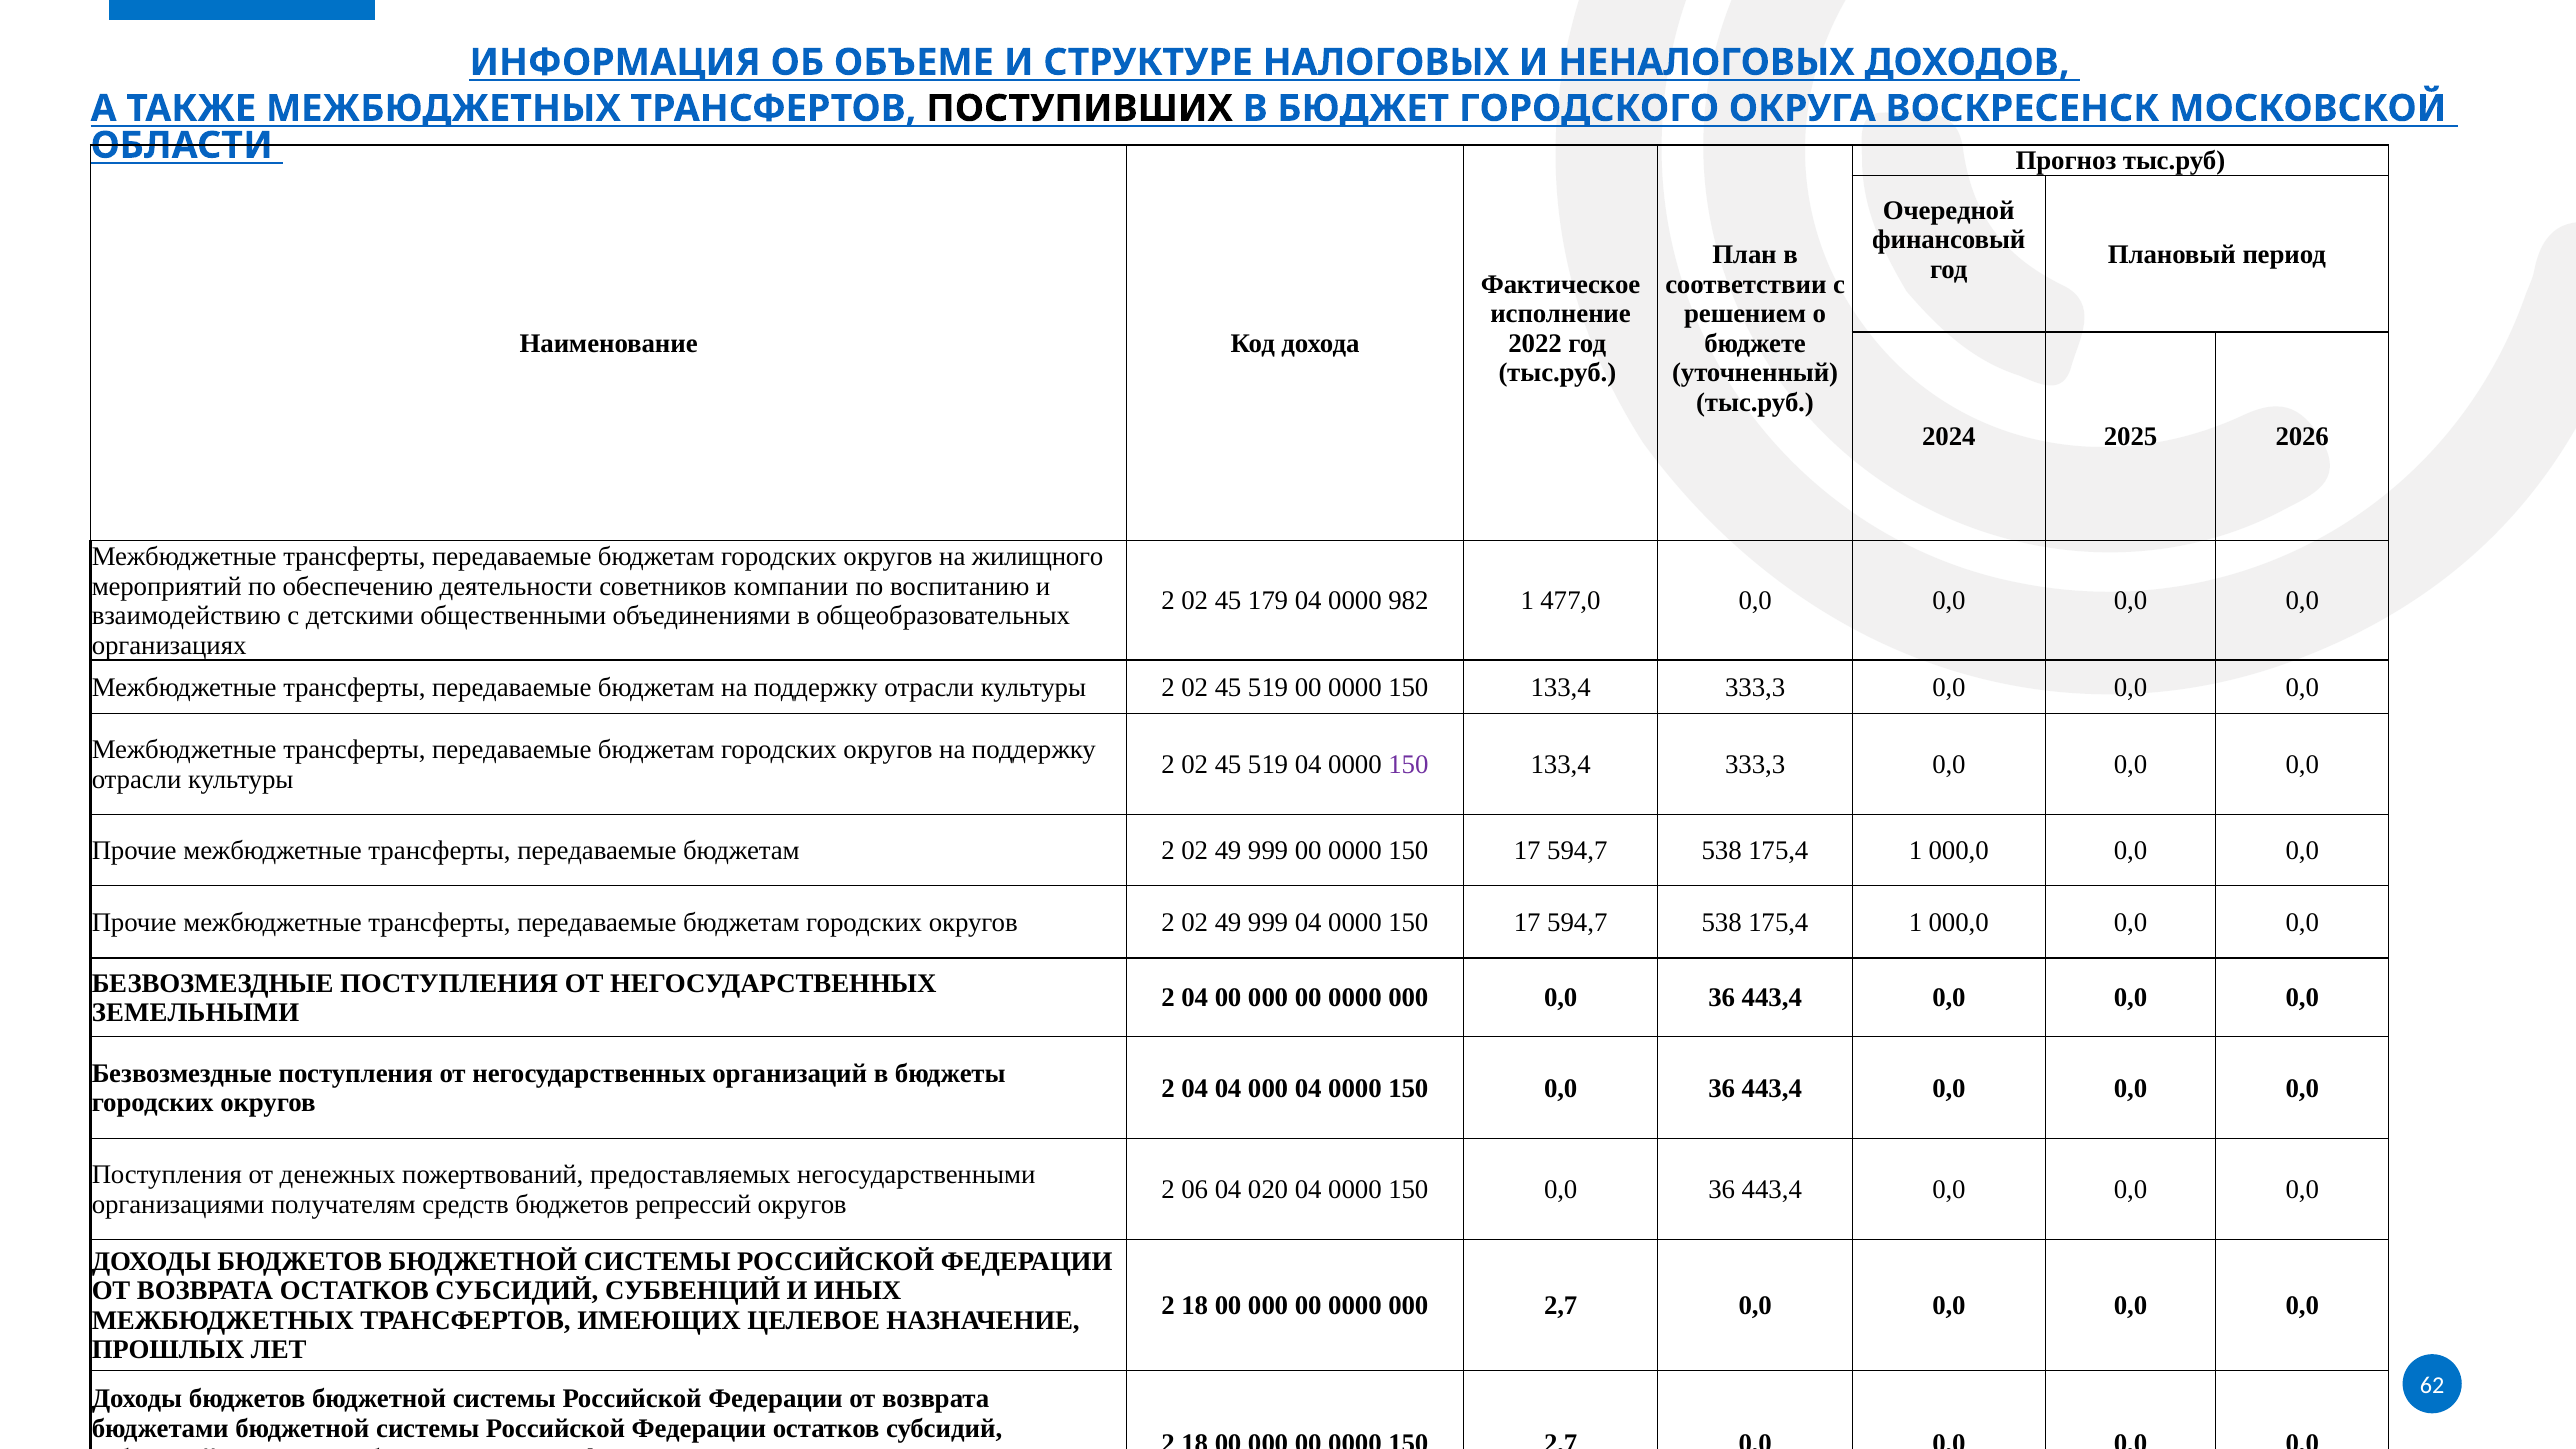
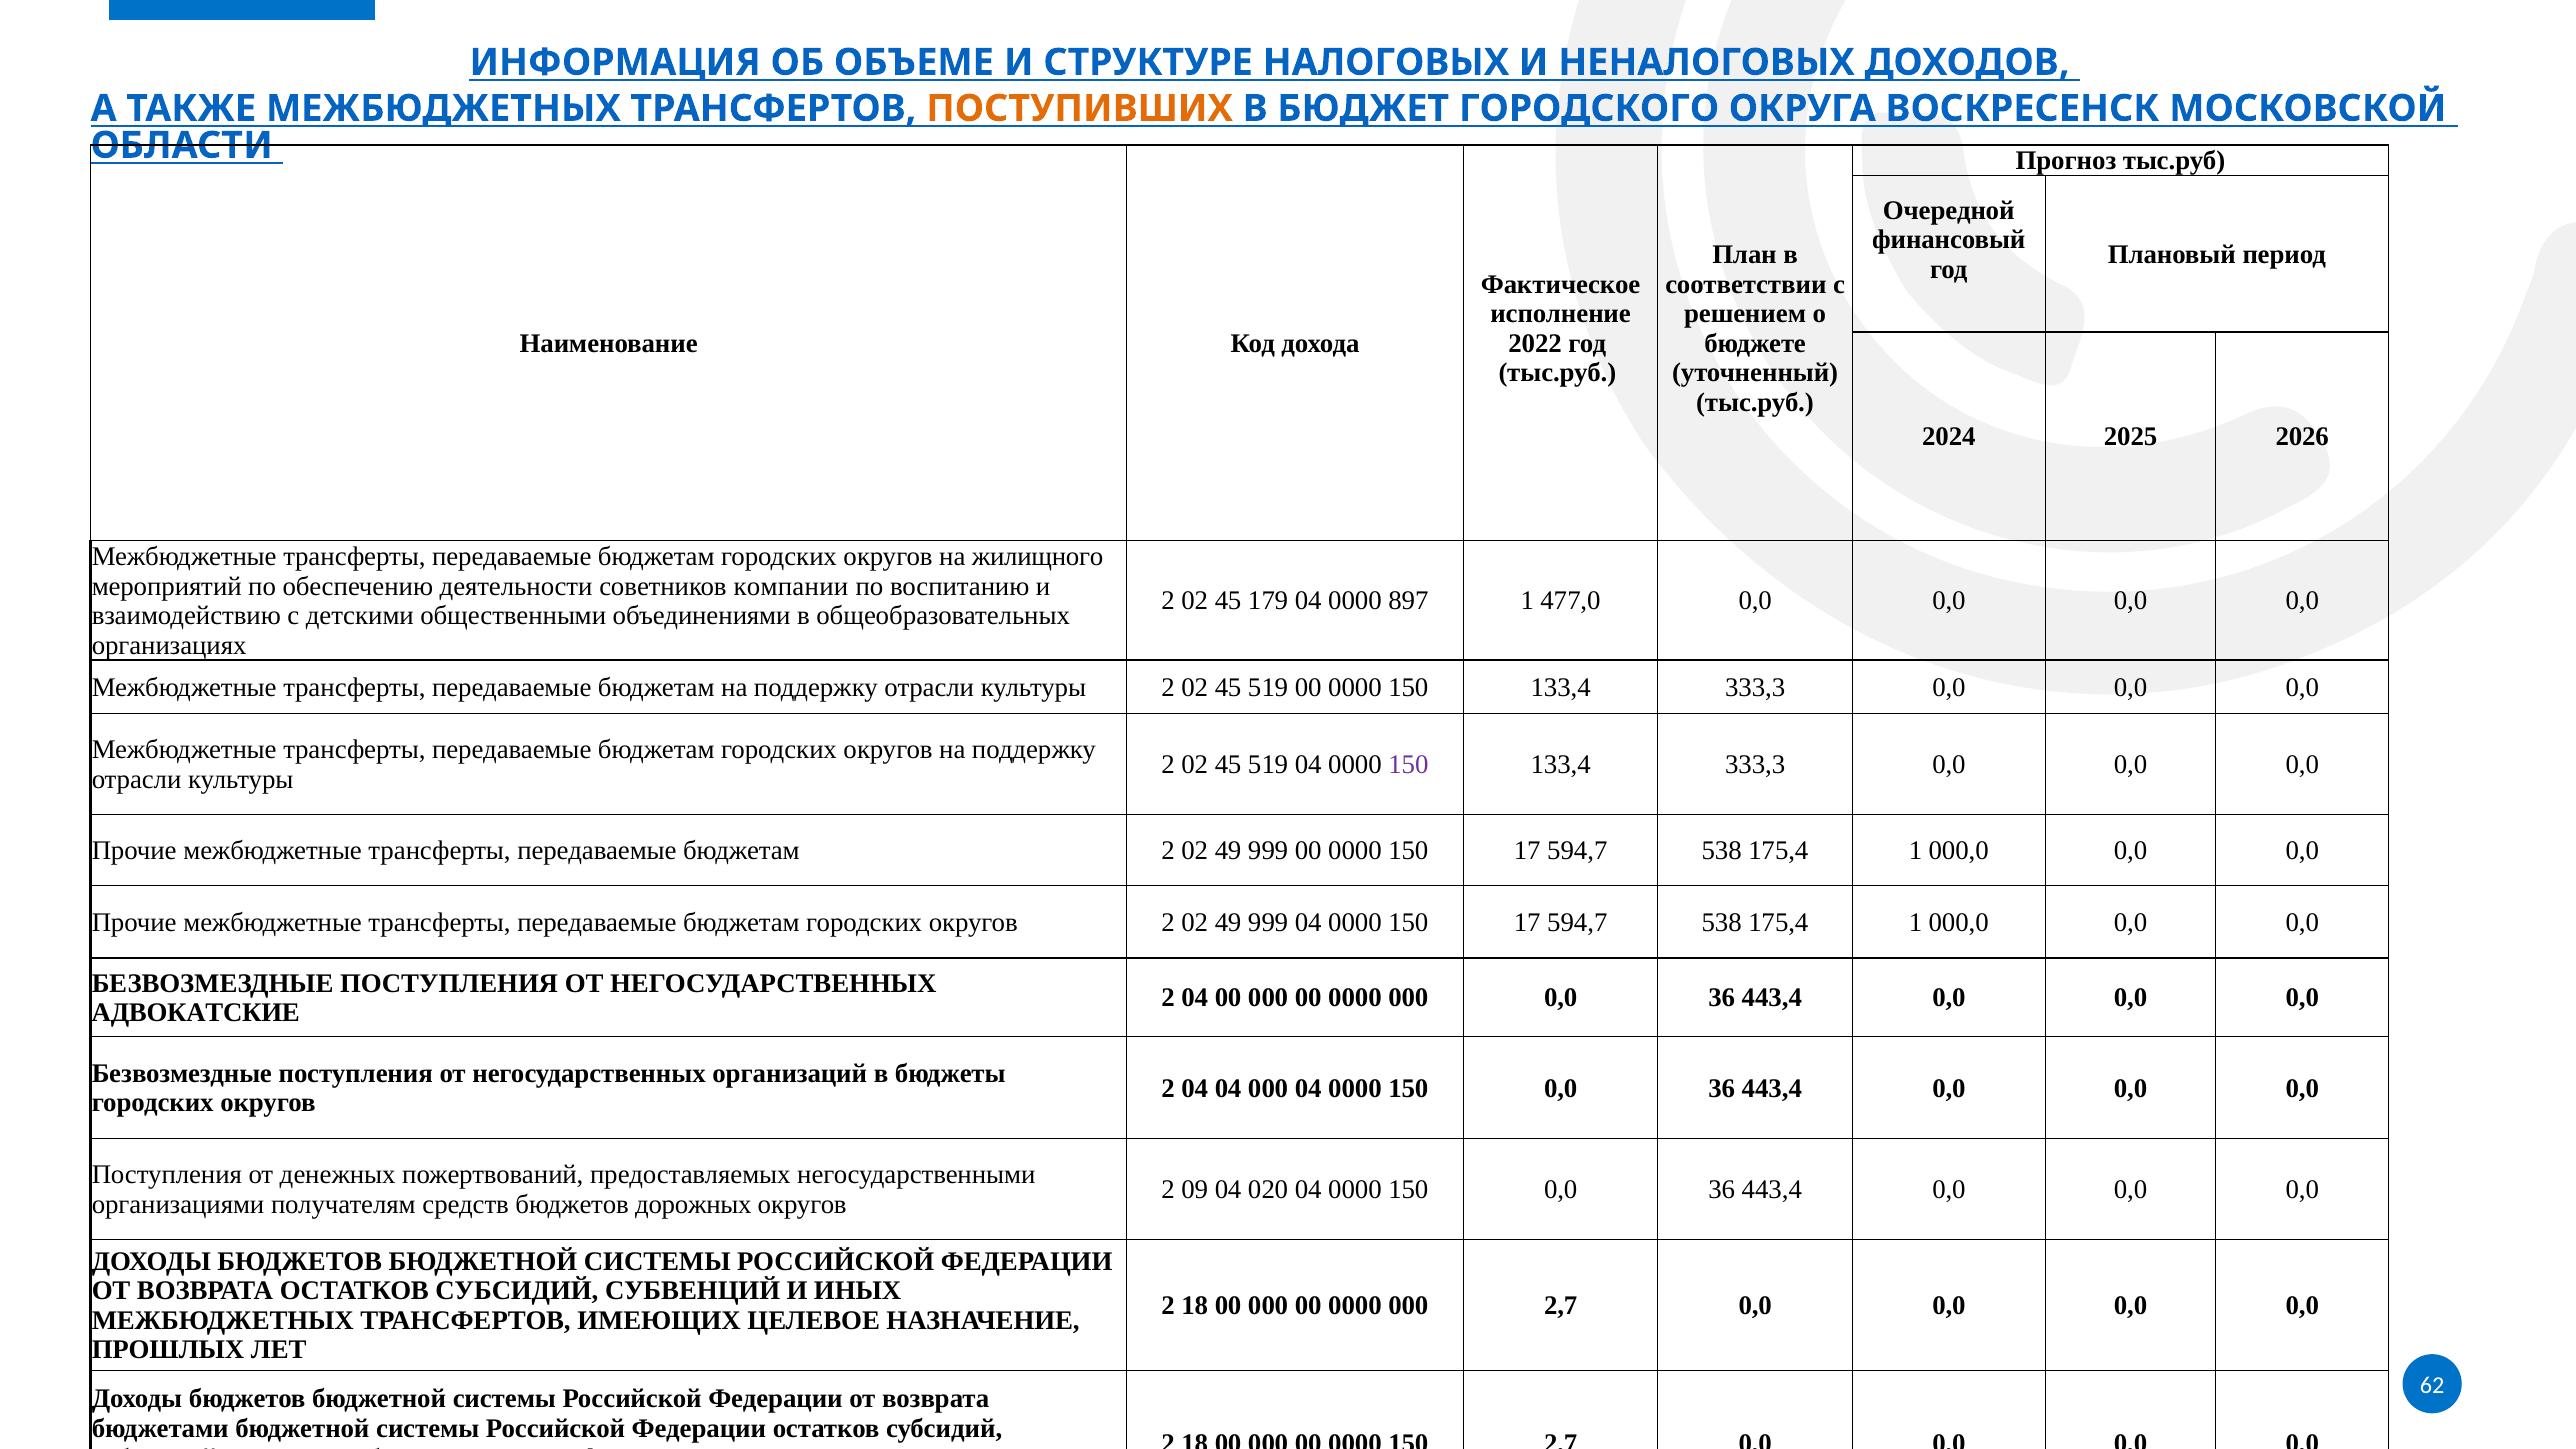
ПОСТУПИВШИХ colour: black -> orange
982: 982 -> 897
ЗЕМЕЛЬНЫМИ: ЗЕМЕЛЬНЫМИ -> АДВОКАТСКИЕ
06: 06 -> 09
репрессий: репрессий -> дорожных
